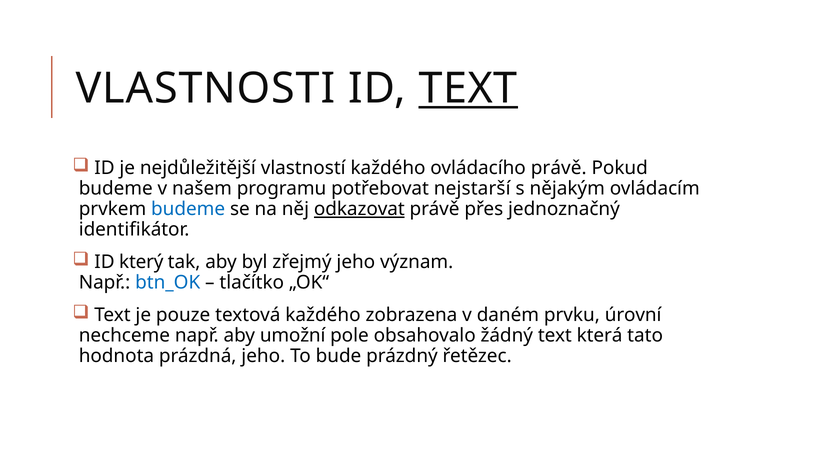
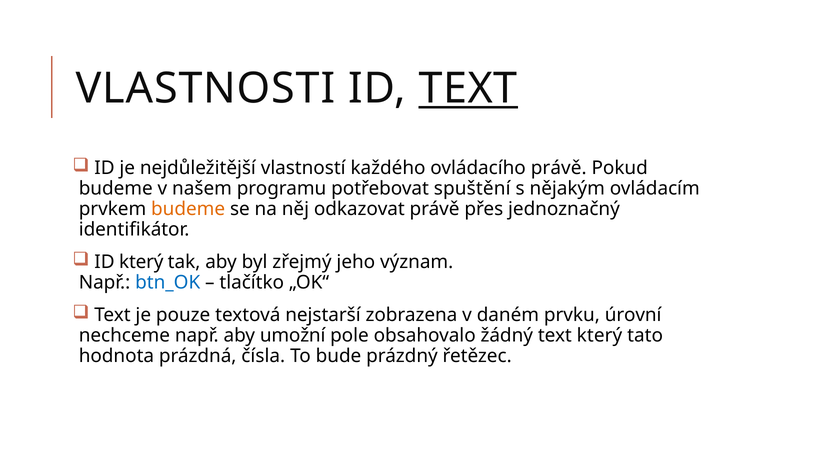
nejstarší: nejstarší -> spuštění
budeme at (188, 209) colour: blue -> orange
odkazovat underline: present -> none
textová každého: každého -> nejstarší
text která: která -> který
prázdná jeho: jeho -> čísla
